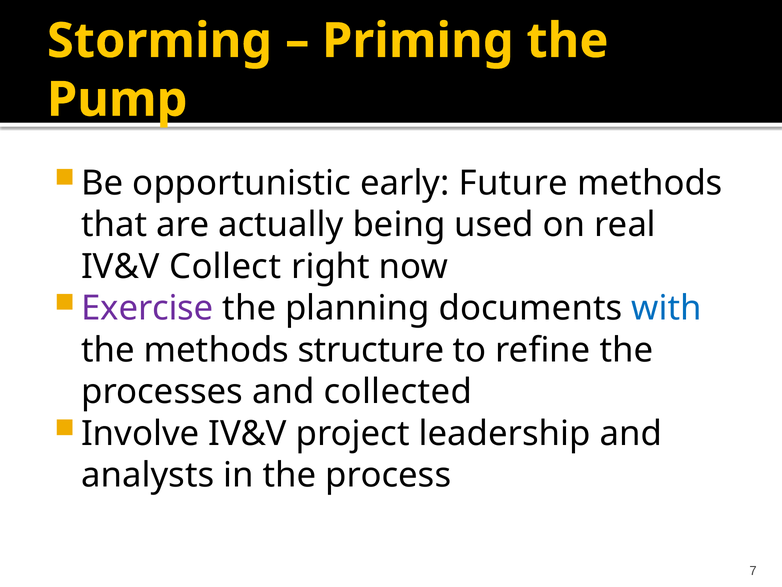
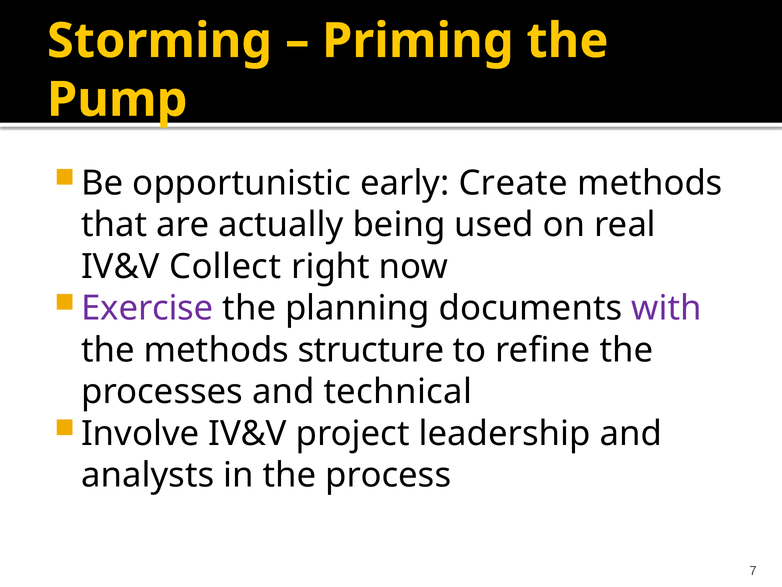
Future: Future -> Create
with colour: blue -> purple
collected: collected -> technical
